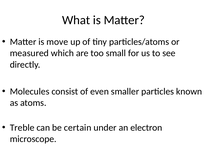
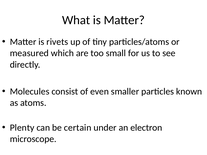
move: move -> rivets
Treble: Treble -> Plenty
